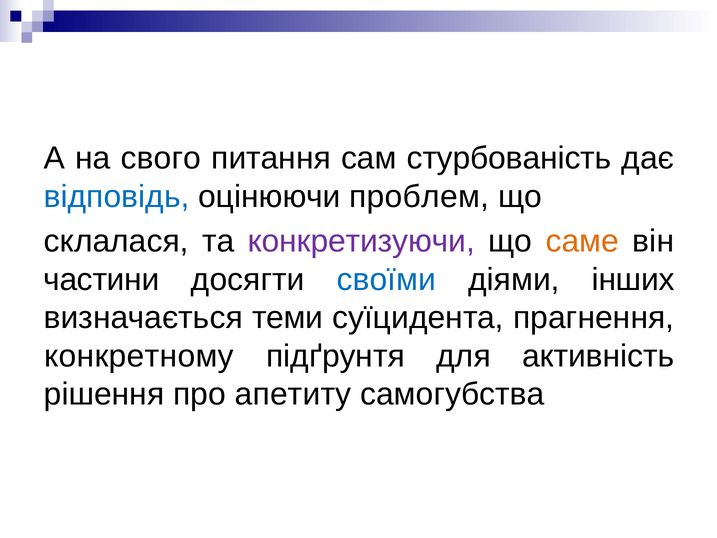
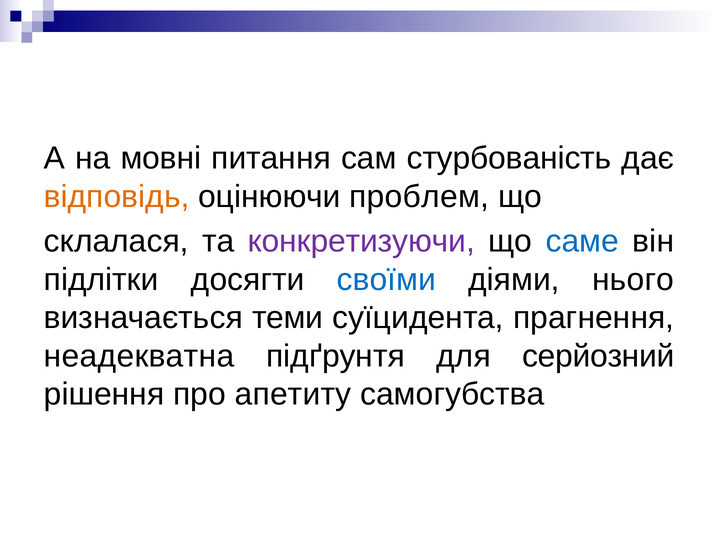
свого: свого -> мовні
відповідь colour: blue -> orange
саме colour: orange -> blue
частини: частини -> підлітки
інших: інших -> нього
конкретному: конкретному -> неадекватна
активність: активність -> серйозний
